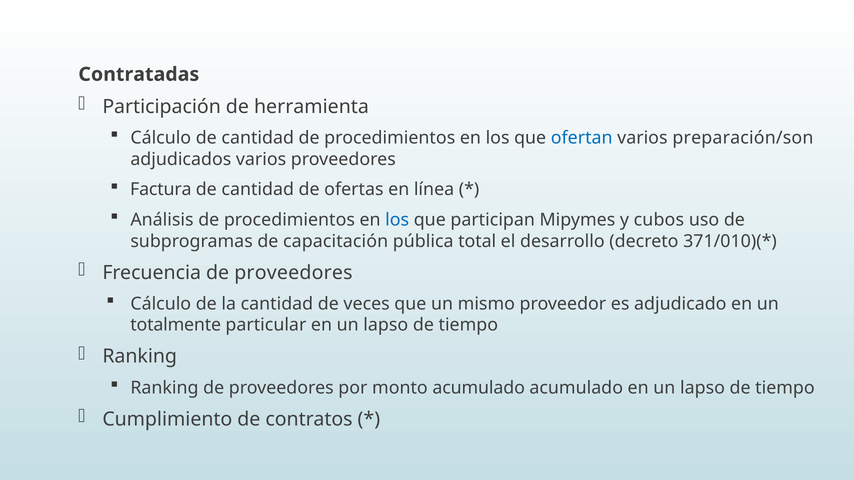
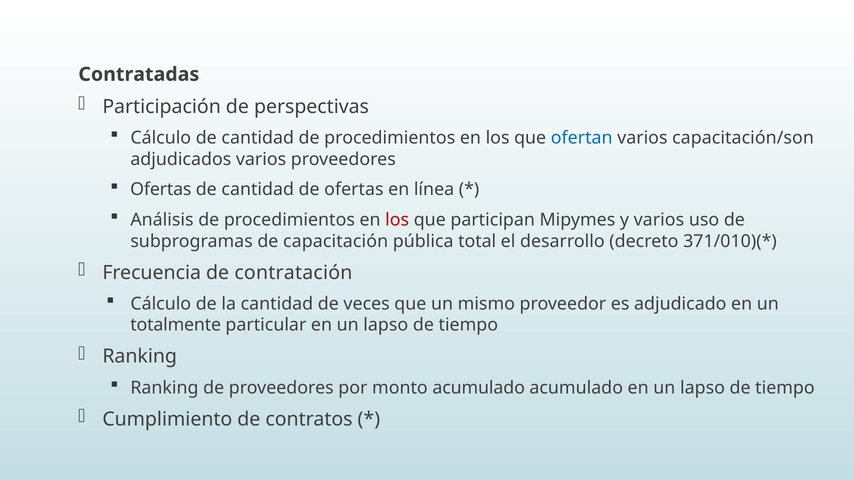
herramienta: herramienta -> perspectivas
preparación/son: preparación/son -> capacitación/son
Factura at (161, 190): Factura -> Ofertas
los at (397, 220) colour: blue -> red
y cubos: cubos -> varios
Frecuencia de proveedores: proveedores -> contratación
